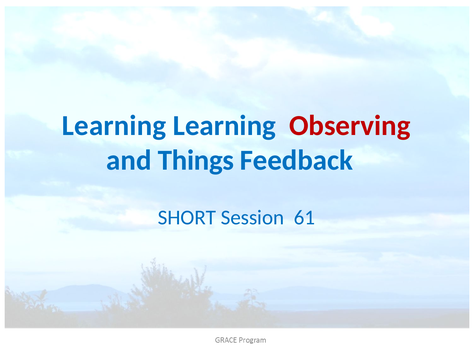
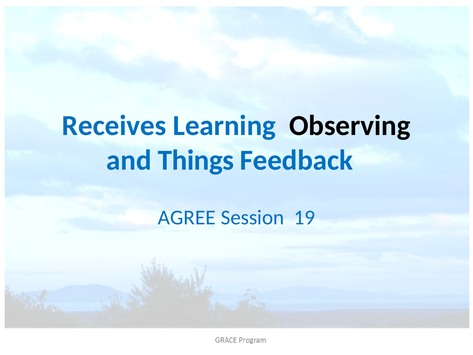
Learning at (114, 126): Learning -> Receives
Observing colour: red -> black
SHORT: SHORT -> AGREE
61: 61 -> 19
